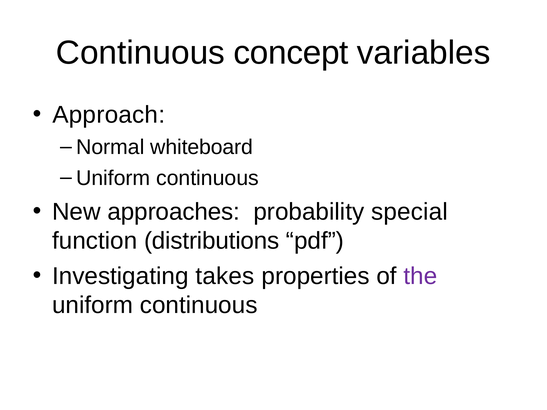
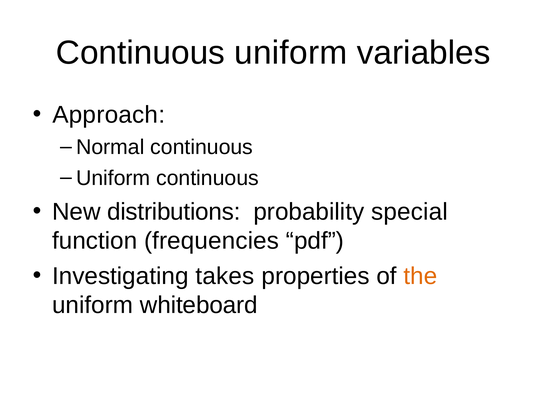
concept at (291, 53): concept -> uniform
Normal whiteboard: whiteboard -> continuous
approaches: approaches -> distributions
distributions: distributions -> frequencies
the colour: purple -> orange
continuous at (199, 305): continuous -> whiteboard
